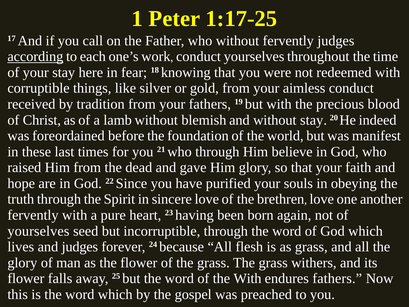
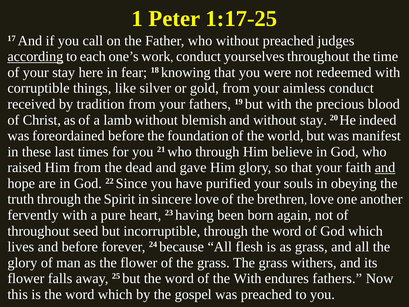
without fervently: fervently -> preached
and at (385, 167) underline: none -> present
yourselves at (38, 231): yourselves -> throughout
and judges: judges -> before
